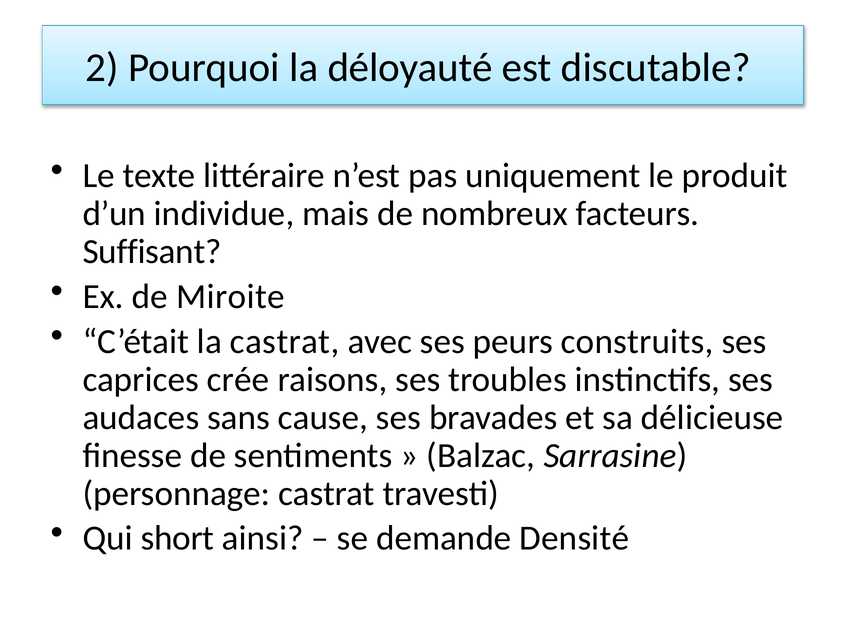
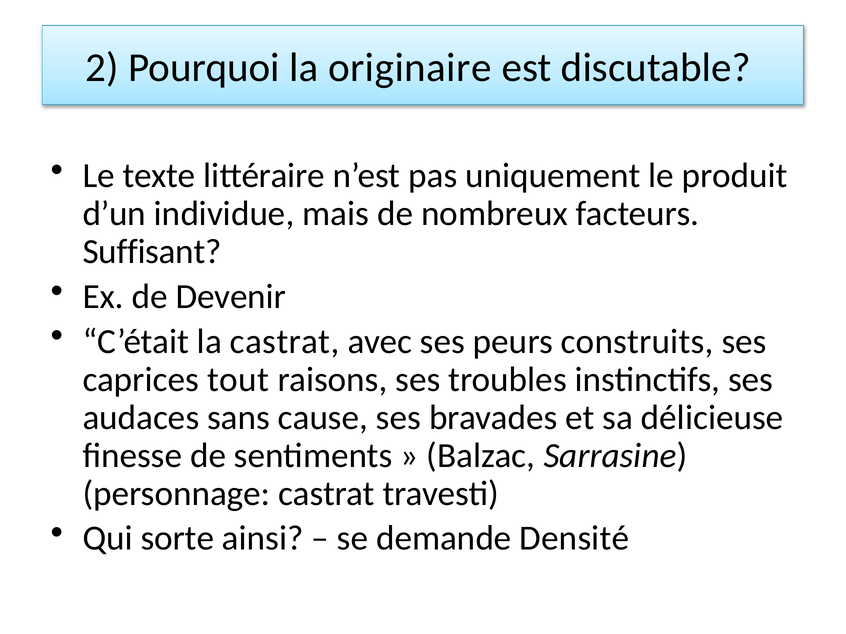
déloyauté: déloyauté -> originaire
Miroite: Miroite -> Devenir
crée: crée -> tout
short: short -> sorte
